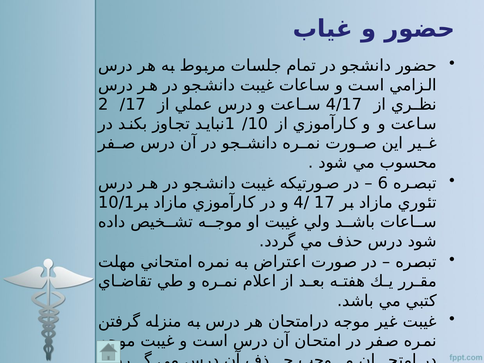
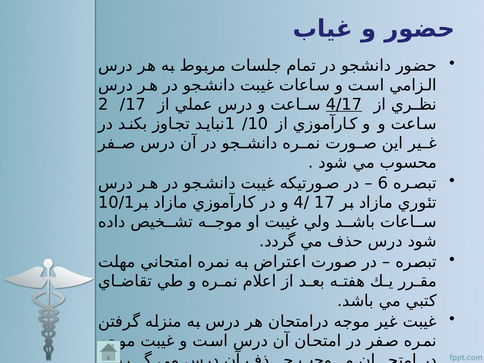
4/17 underline: none -> present
